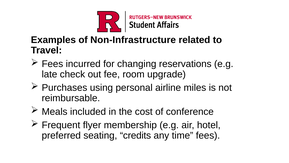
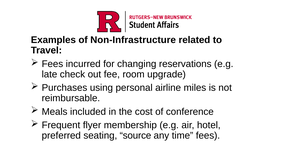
credits: credits -> source
